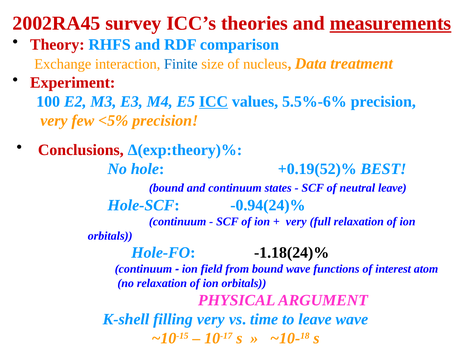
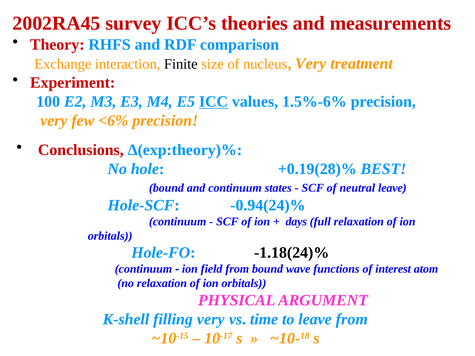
measurements underline: present -> none
Finite colour: blue -> black
nucleus Data: Data -> Very
5.5%-6%: 5.5%-6% -> 1.5%-6%
<5%: <5% -> <6%
+0.19(52)%: +0.19(52)% -> +0.19(28)%
very at (296, 222): very -> days
leave wave: wave -> from
